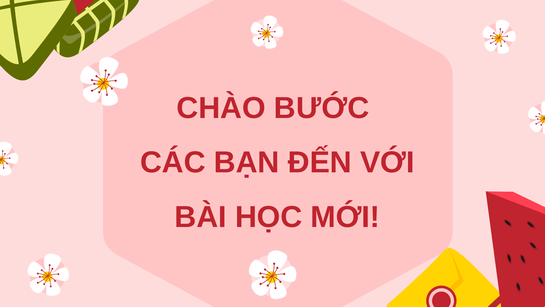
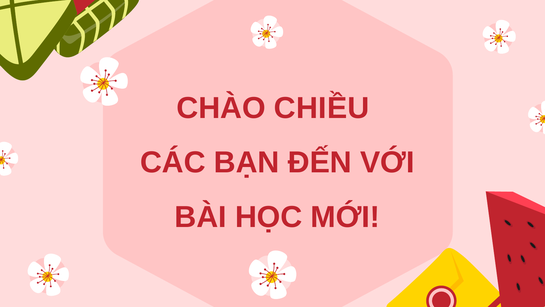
BƯỚC: BƯỚC -> CHIỀU
